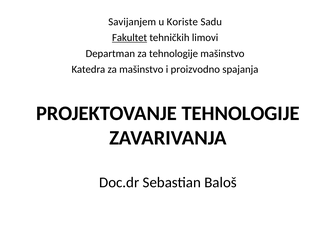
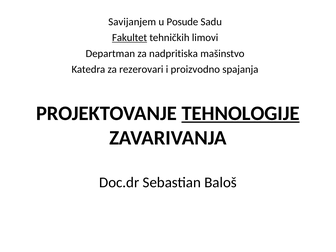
Koriste: Koriste -> Posude
za tehnologije: tehnologije -> nadpritiska
za mašinstvo: mašinstvo -> rezerovari
TEHNOLOGIJE at (241, 113) underline: none -> present
